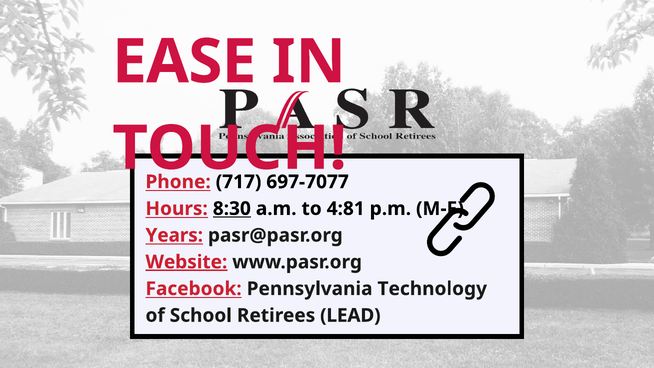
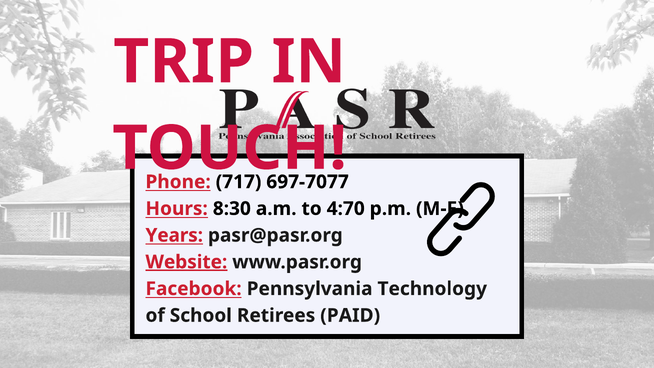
EASE: EASE -> TRIP
8:30 underline: present -> none
4:81: 4:81 -> 4:70
LEAD: LEAD -> PAID
